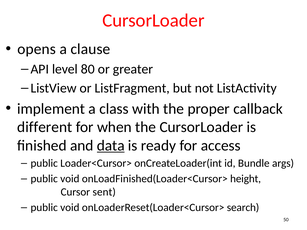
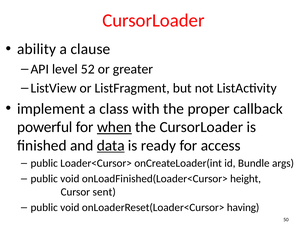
opens: opens -> ability
80: 80 -> 52
different: different -> powerful
when underline: none -> present
search: search -> having
